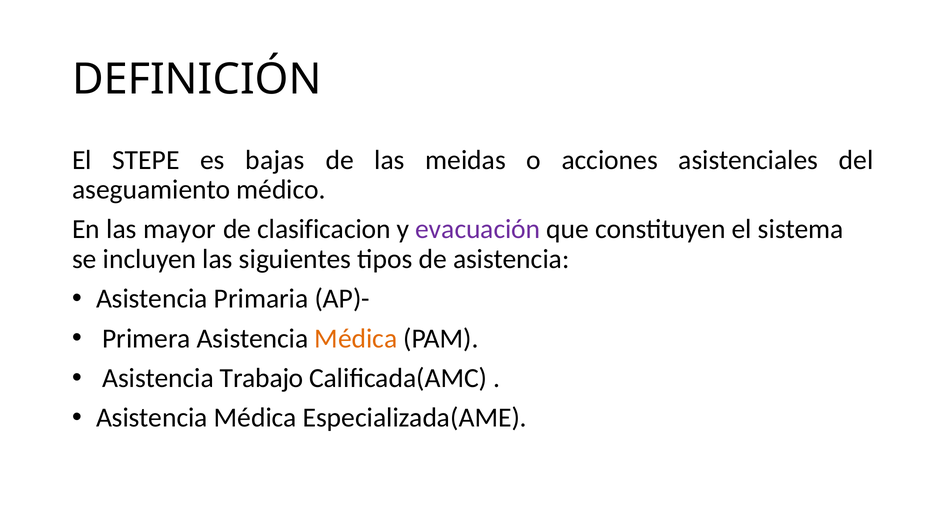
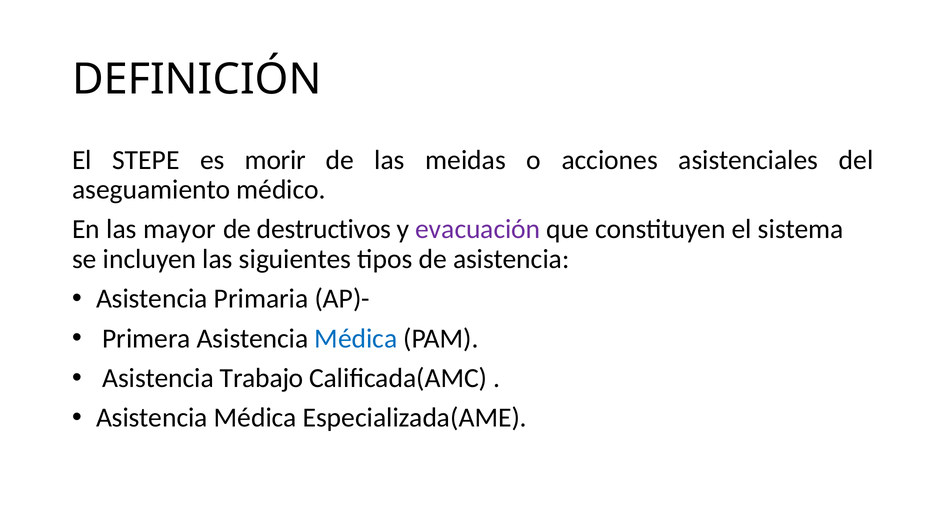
bajas: bajas -> morir
clasificacion: clasificacion -> destructivos
Médica at (356, 339) colour: orange -> blue
